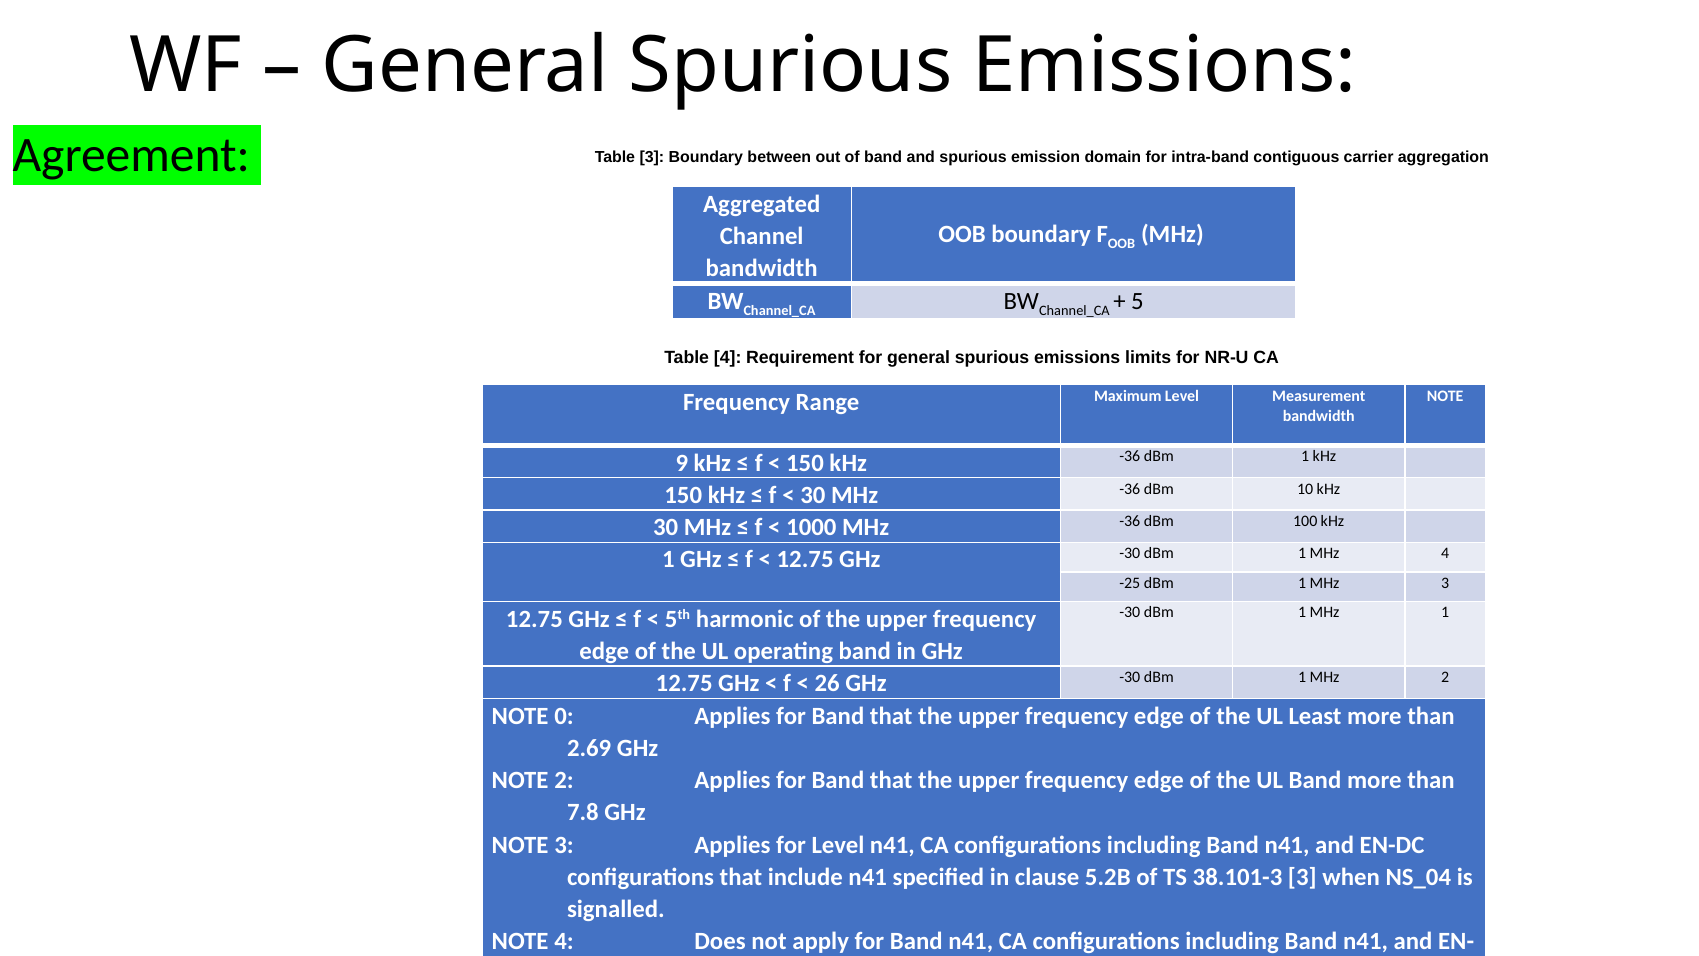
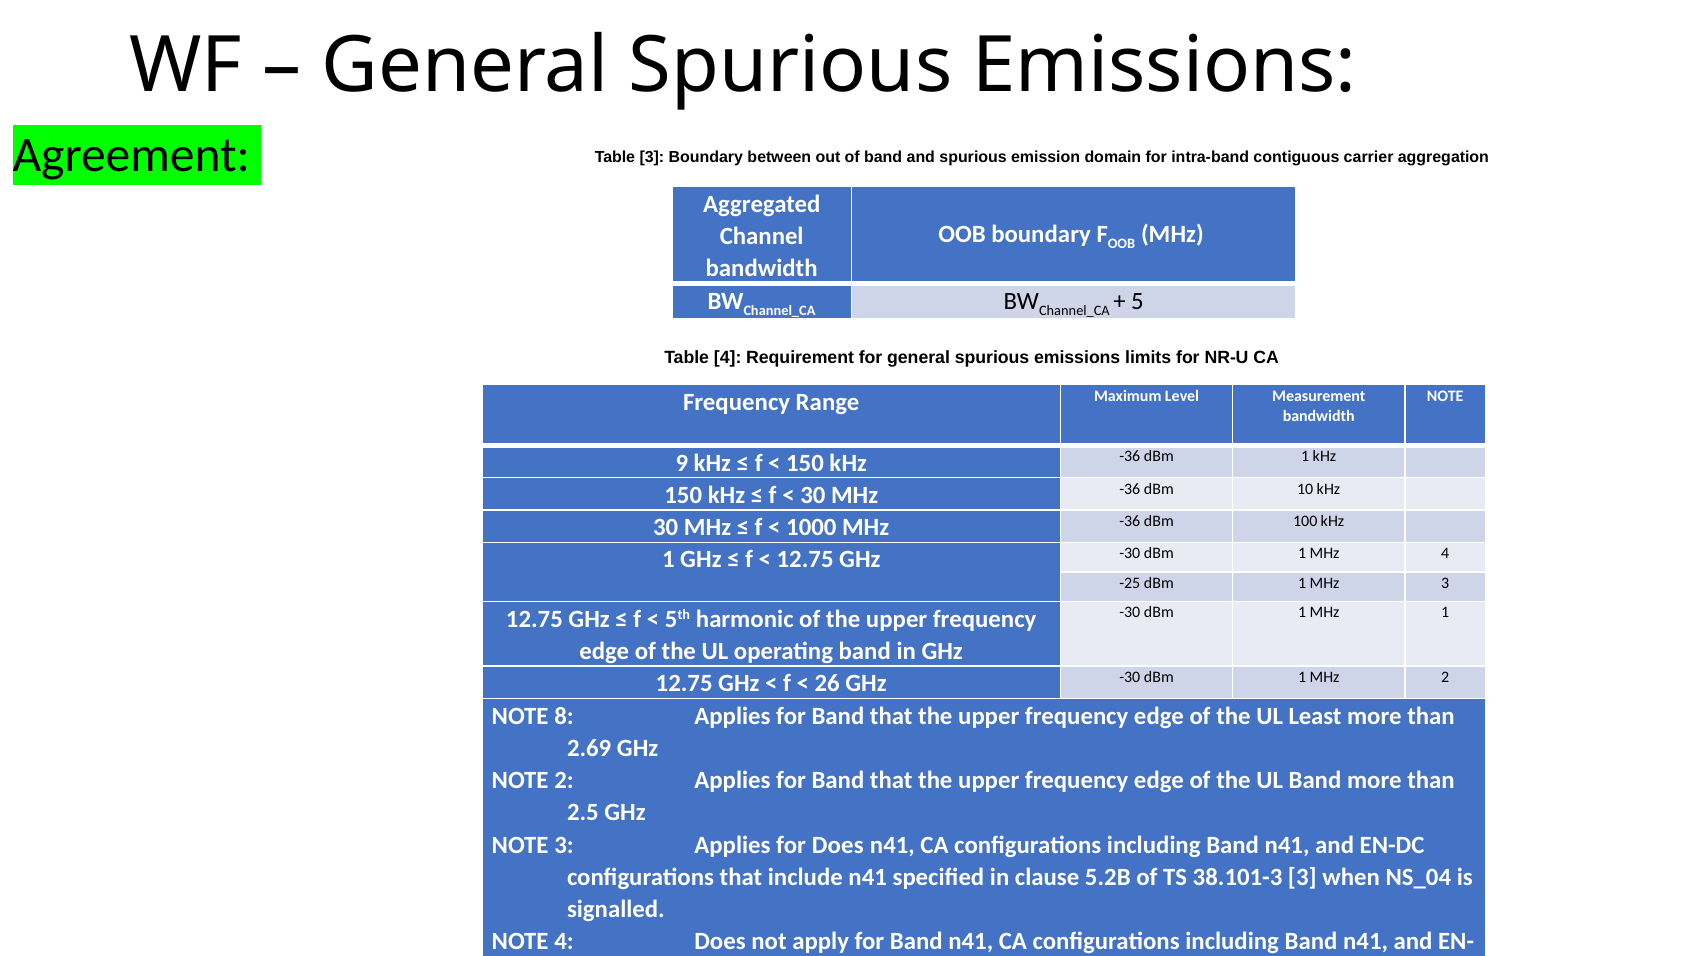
0: 0 -> 8
7.8: 7.8 -> 2.5
for Level: Level -> Does
